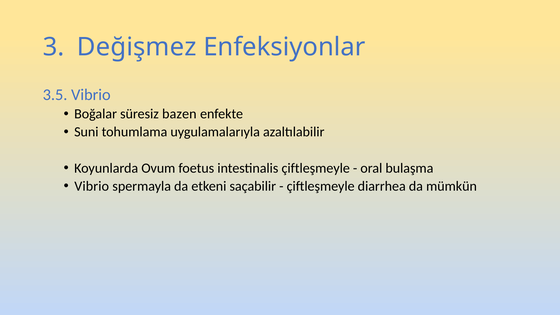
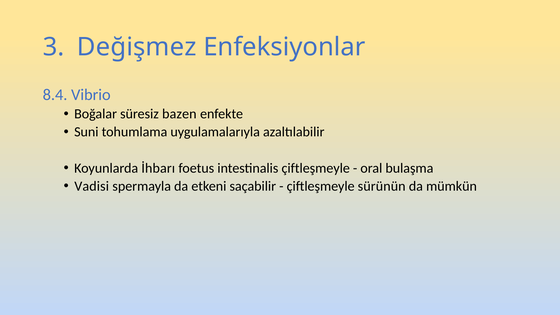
3.5: 3.5 -> 8.4
Ovum: Ovum -> İhbarı
Vibrio at (92, 186): Vibrio -> Vadisi
diarrhea: diarrhea -> sürünün
